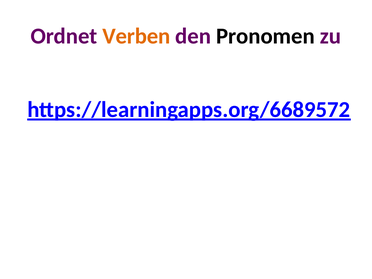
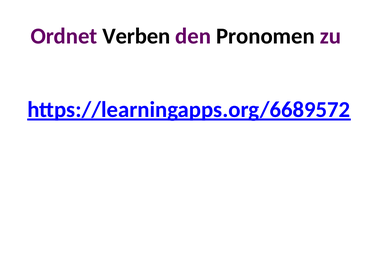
Verben colour: orange -> black
